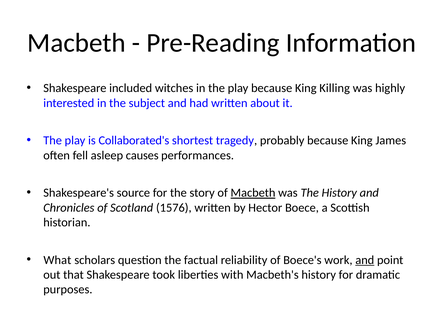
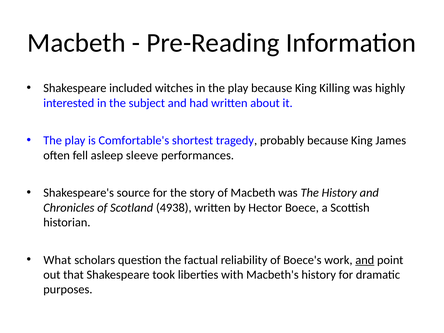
Collaborated's: Collaborated's -> Comfortable's
causes: causes -> sleeve
Macbeth at (253, 193) underline: present -> none
1576: 1576 -> 4938
